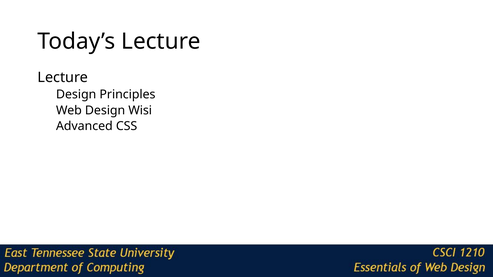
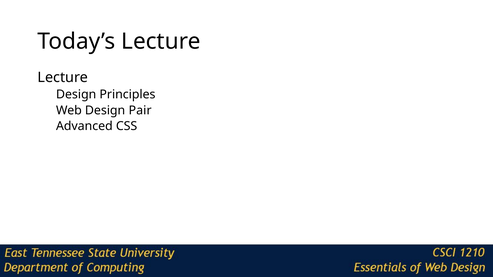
Wisi: Wisi -> Pair
